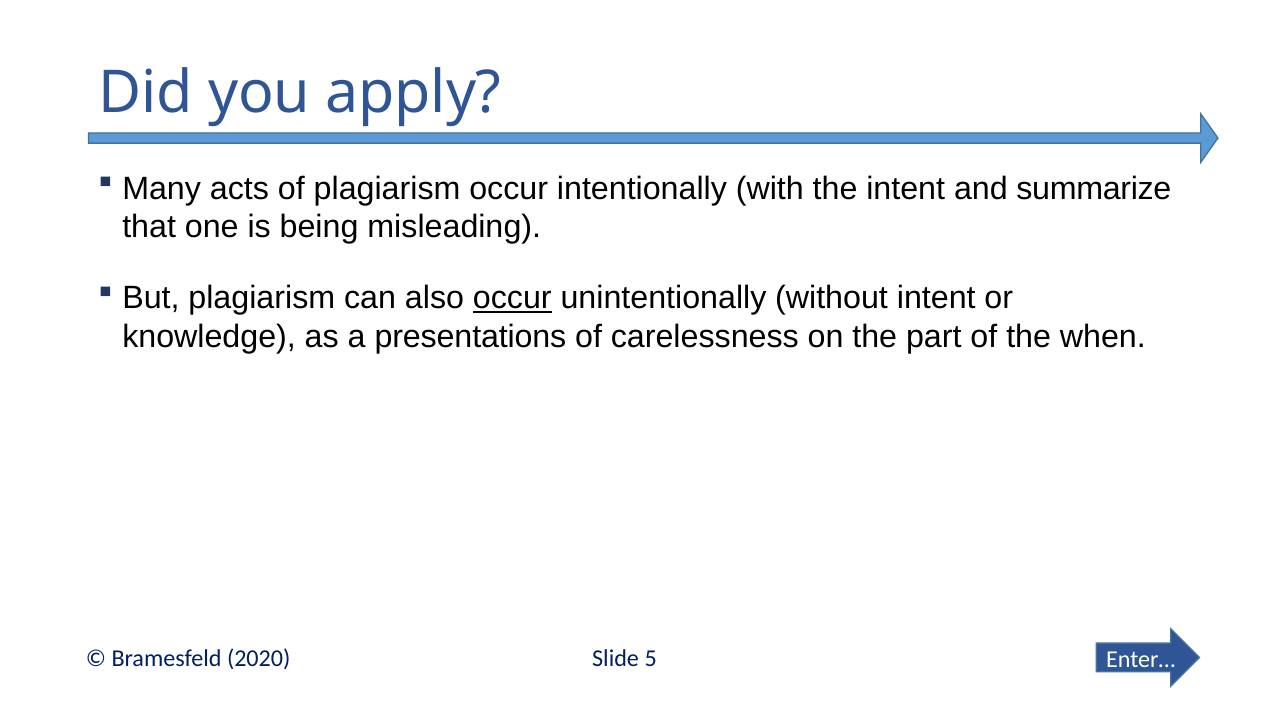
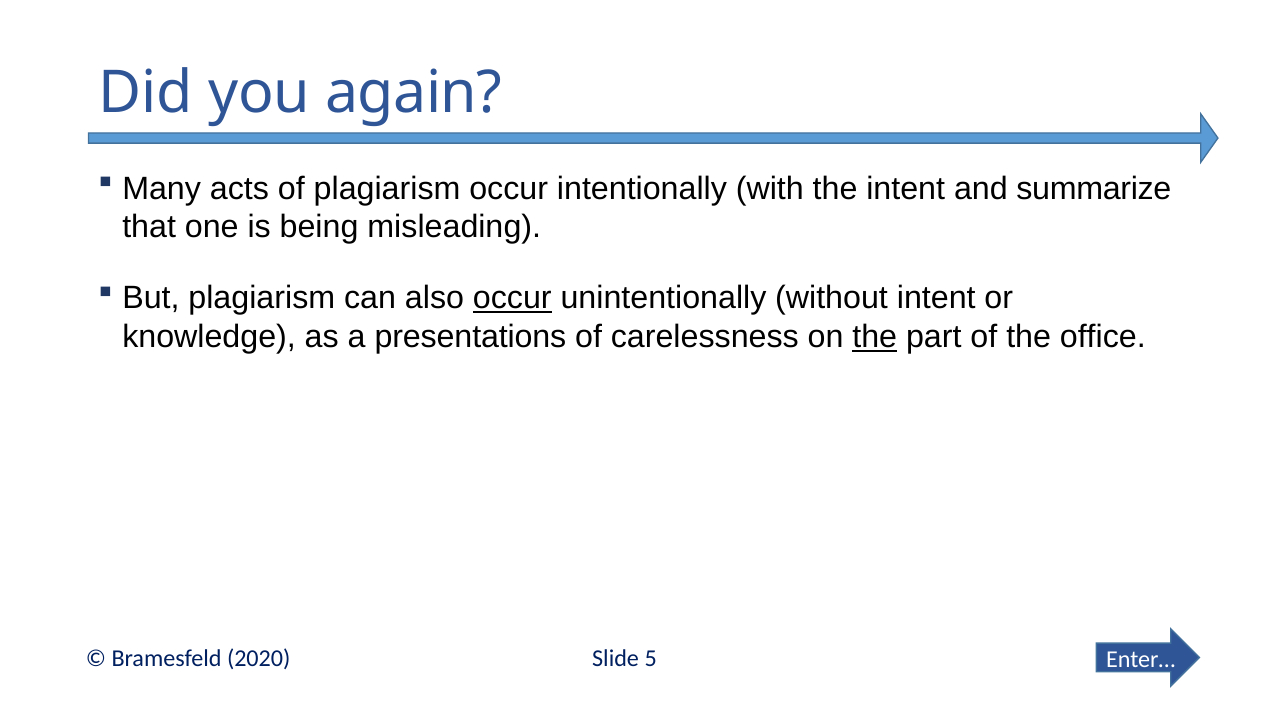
apply: apply -> again
the at (875, 337) underline: none -> present
when: when -> office
